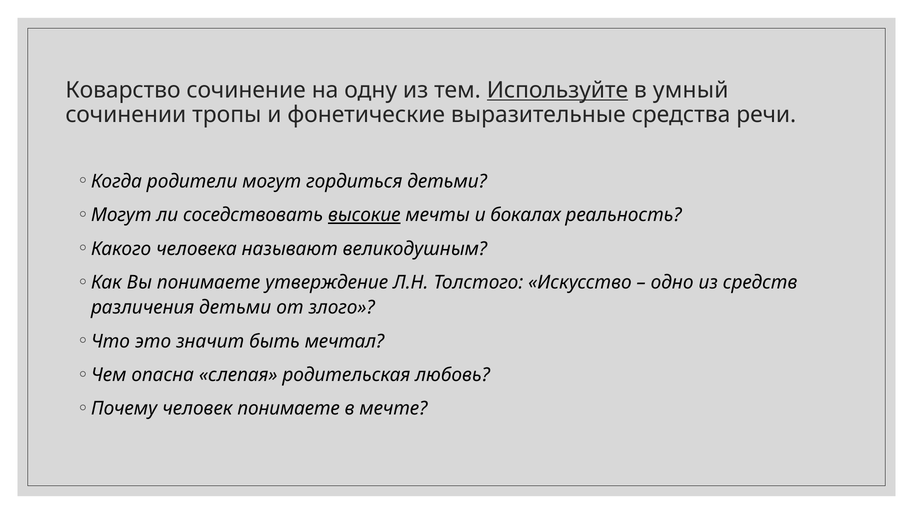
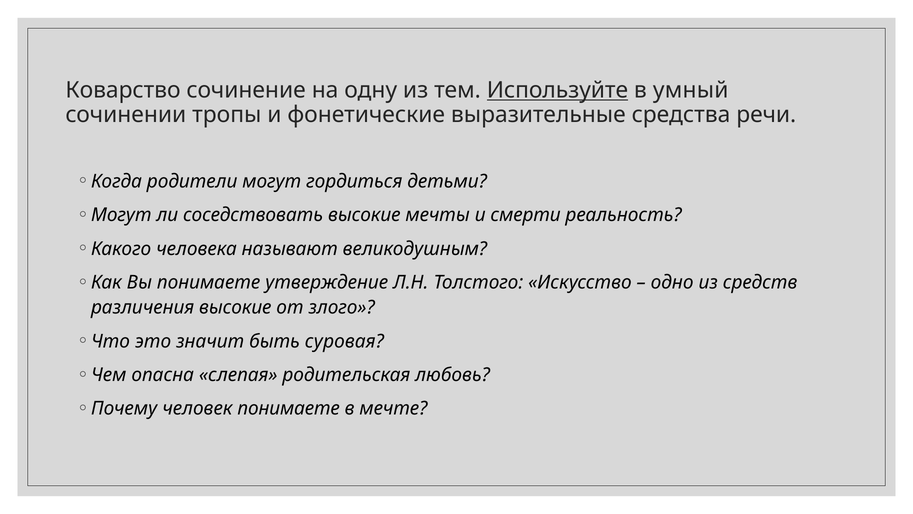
высокие at (364, 215) underline: present -> none
бокалах: бокалах -> смерти
различения детьми: детьми -> высокие
мечтал: мечтал -> суровая
